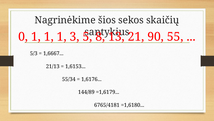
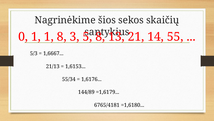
1 1 1: 1 -> 8
90: 90 -> 14
